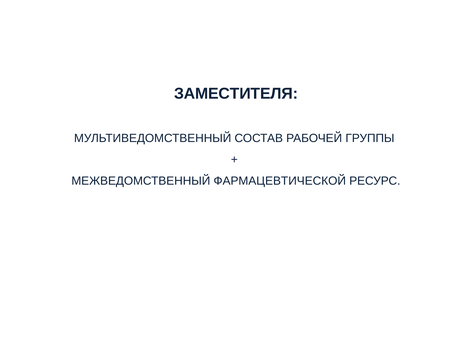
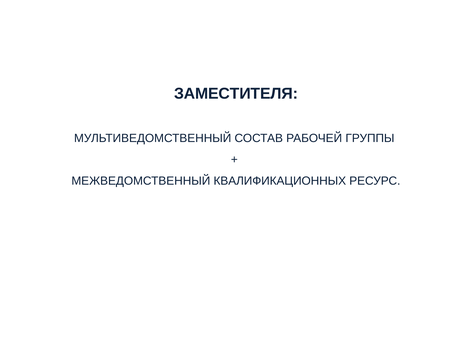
ФАРМАЦЕВТИЧЕСКОЙ: ФАРМАЦЕВТИЧЕСКОЙ -> КВАЛИФИКАЦИОННЫХ
